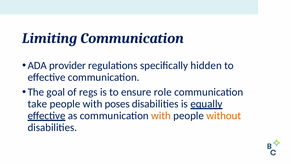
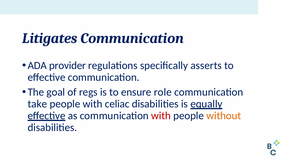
Limiting: Limiting -> Litigates
hidden: hidden -> asserts
poses: poses -> celiac
with at (161, 115) colour: orange -> red
